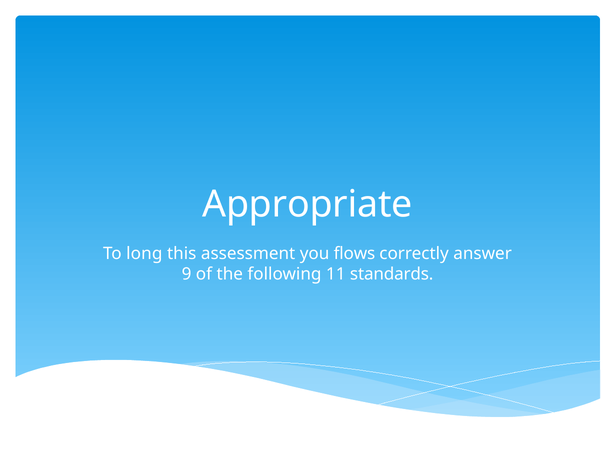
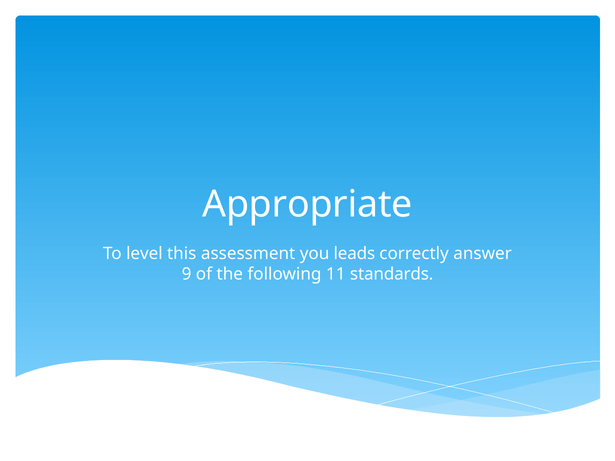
long: long -> level
flows: flows -> leads
